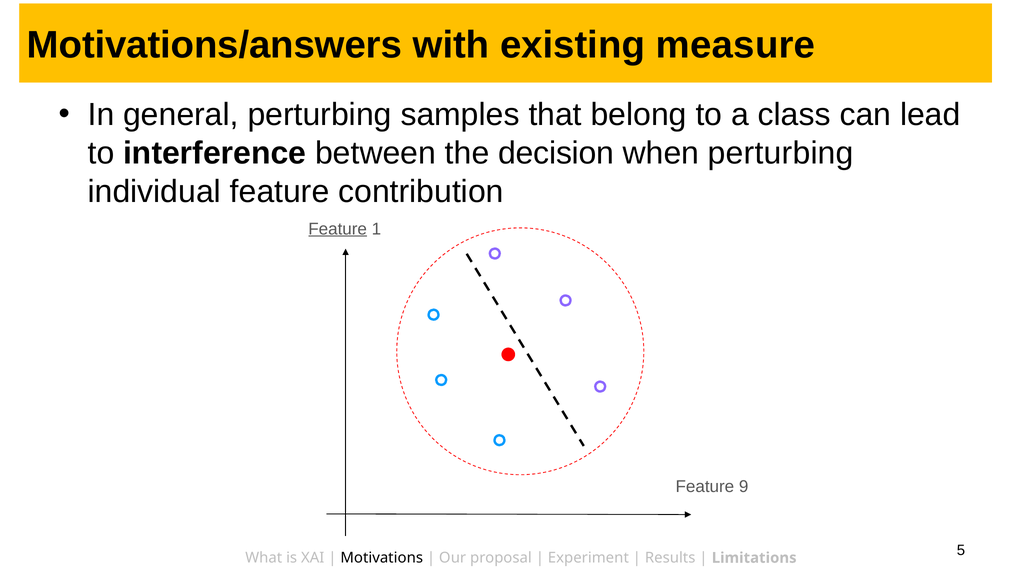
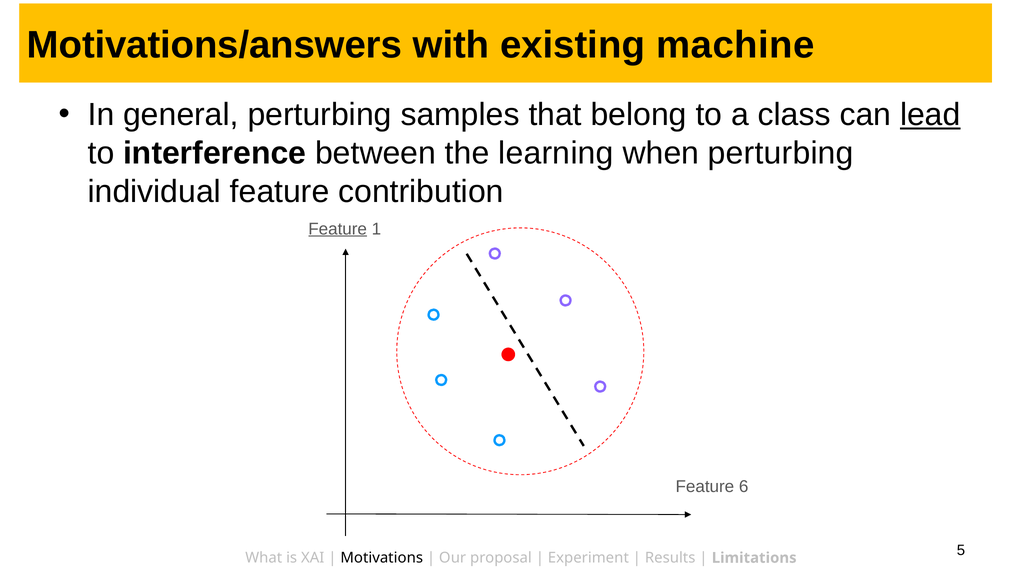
measure: measure -> machine
lead underline: none -> present
decision: decision -> learning
9: 9 -> 6
